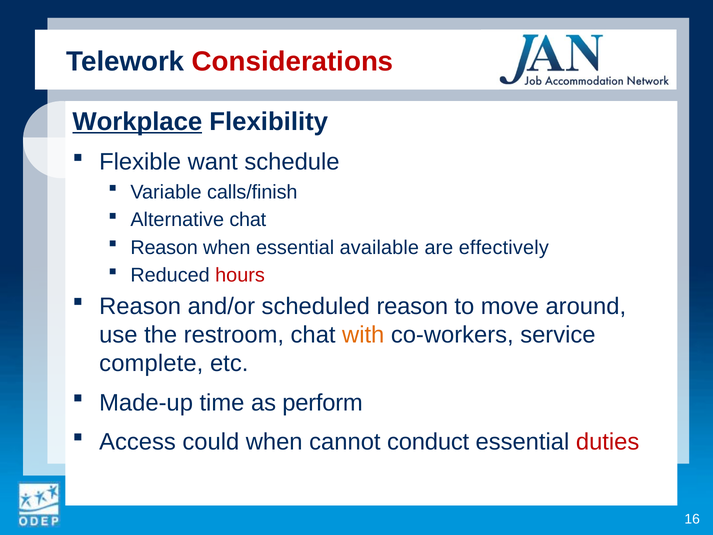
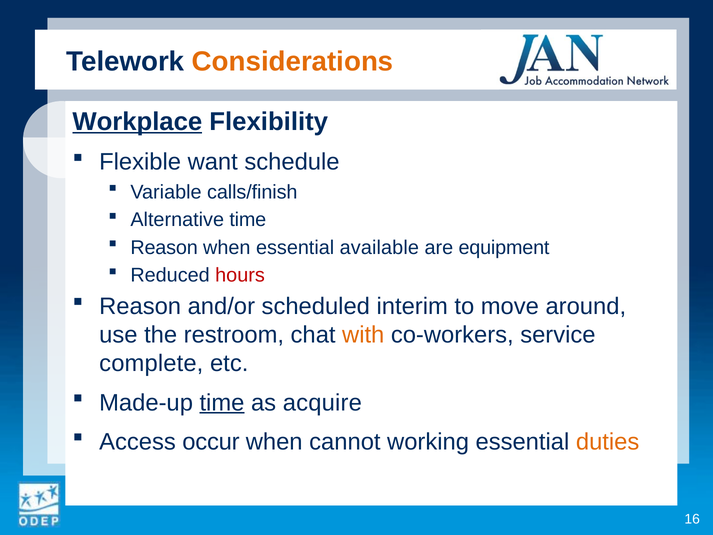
Considerations colour: red -> orange
Alternative chat: chat -> time
effectively: effectively -> equipment
scheduled reason: reason -> interim
time at (222, 403) underline: none -> present
perform: perform -> acquire
could: could -> occur
conduct: conduct -> working
duties colour: red -> orange
